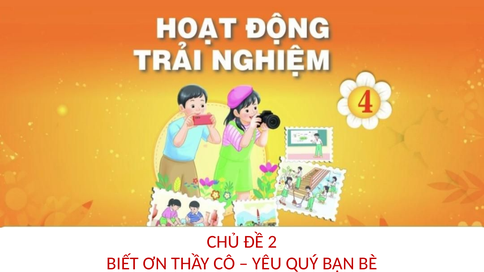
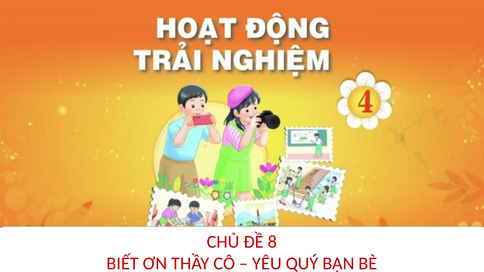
2: 2 -> 8
